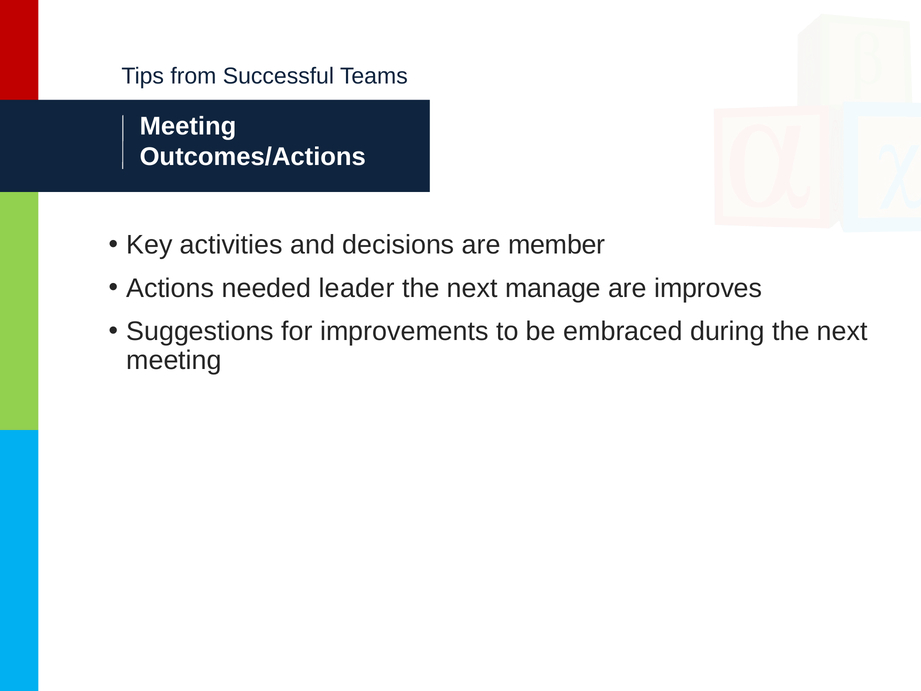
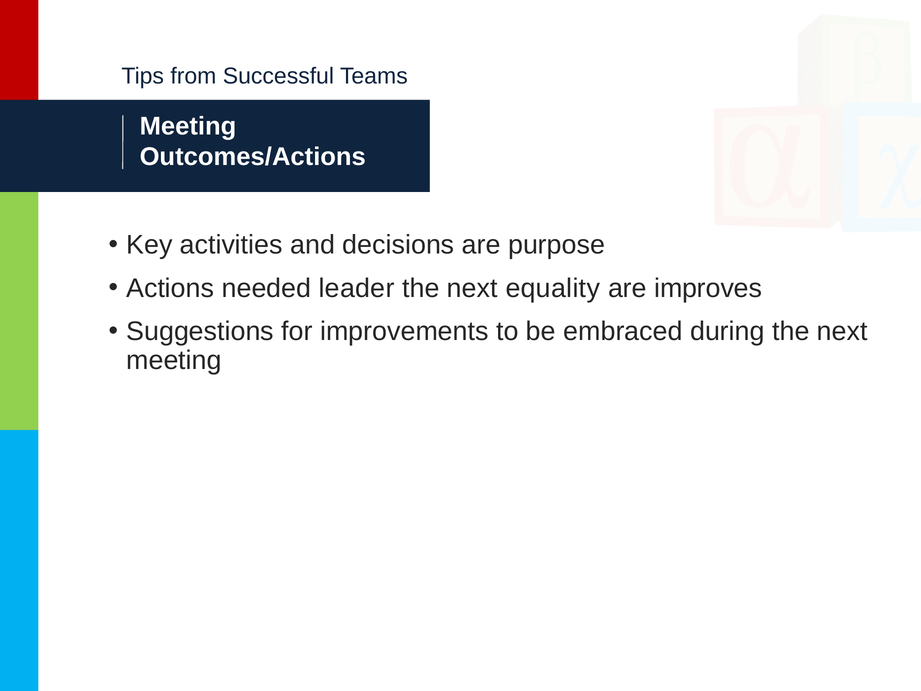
member: member -> purpose
manage: manage -> equality
